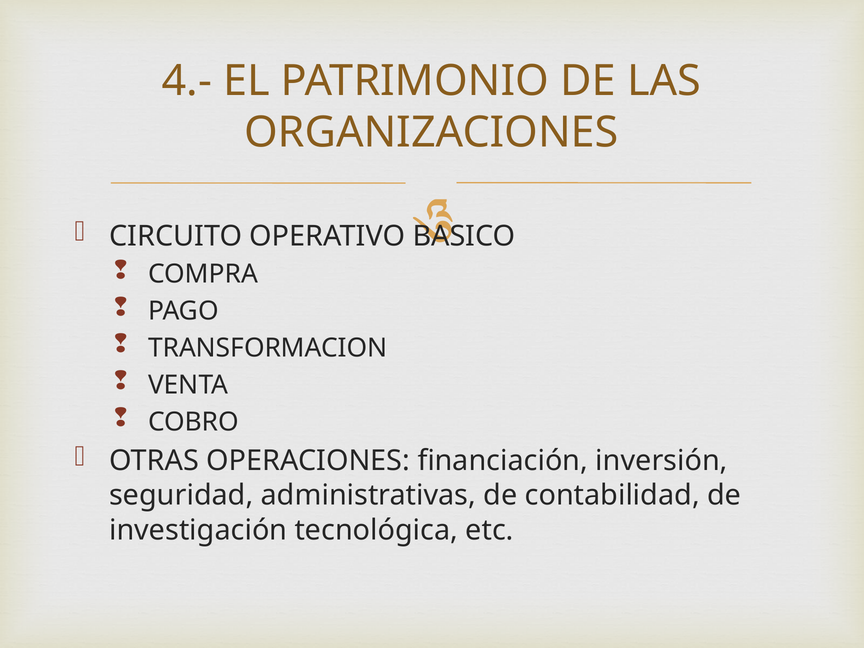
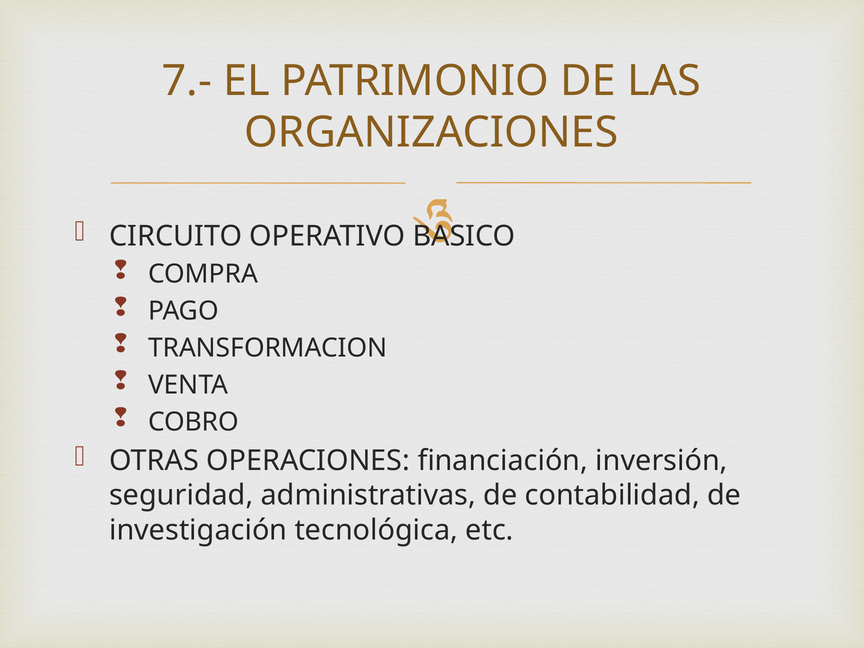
4.-: 4.- -> 7.-
